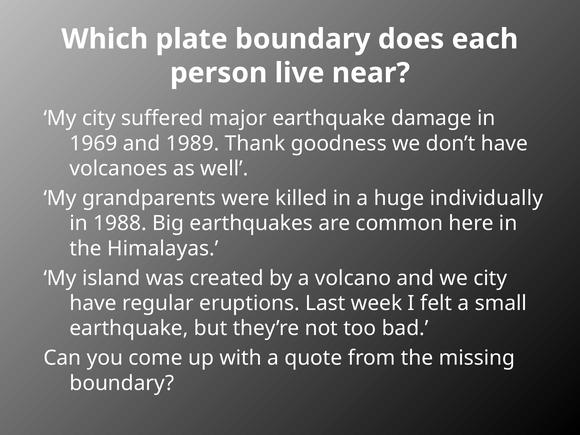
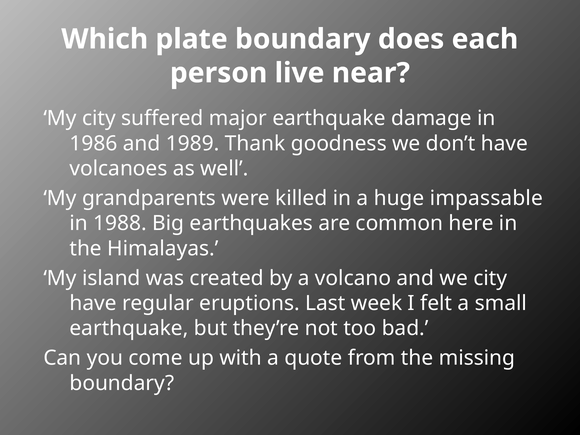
1969: 1969 -> 1986
individually: individually -> impassable
